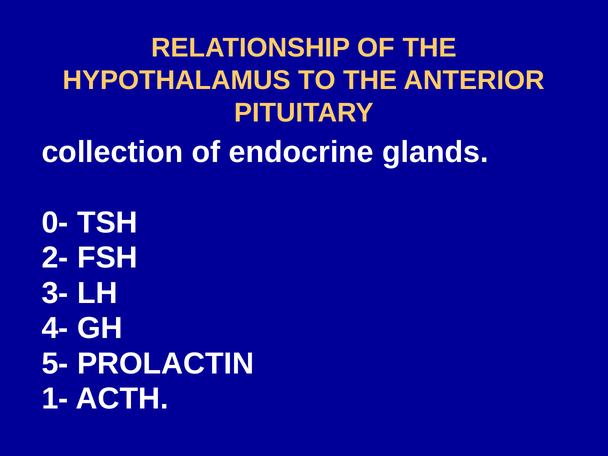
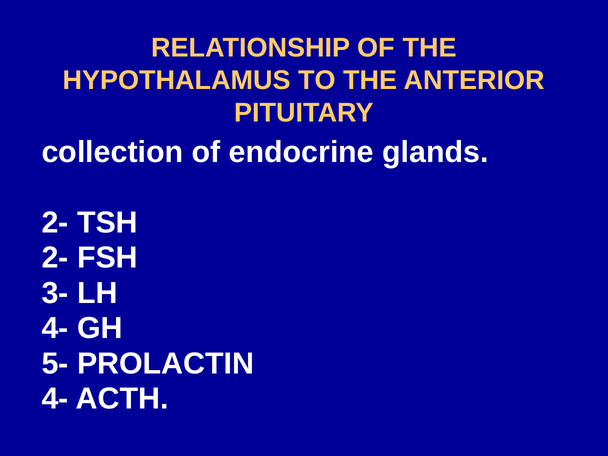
0- at (55, 223): 0- -> 2-
1- at (55, 399): 1- -> 4-
